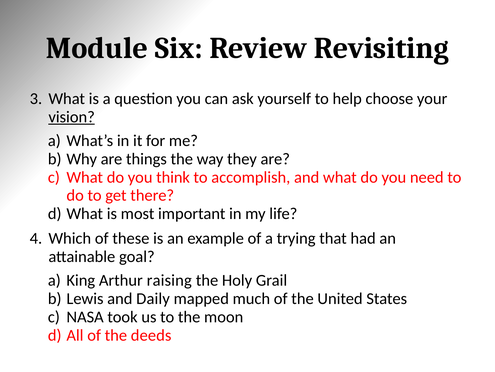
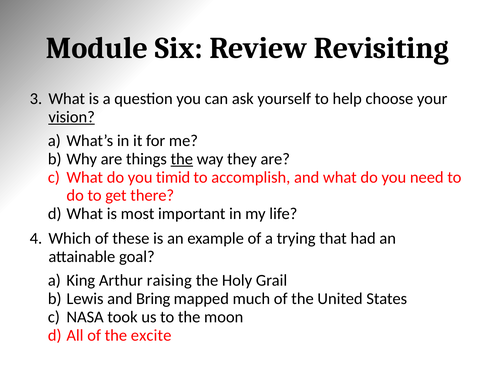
the at (182, 159) underline: none -> present
think: think -> timid
Daily: Daily -> Bring
deeds: deeds -> excite
